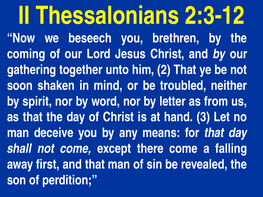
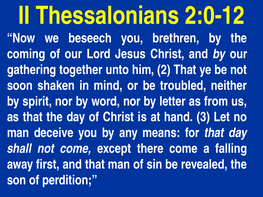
2:3-12: 2:3-12 -> 2:0-12
